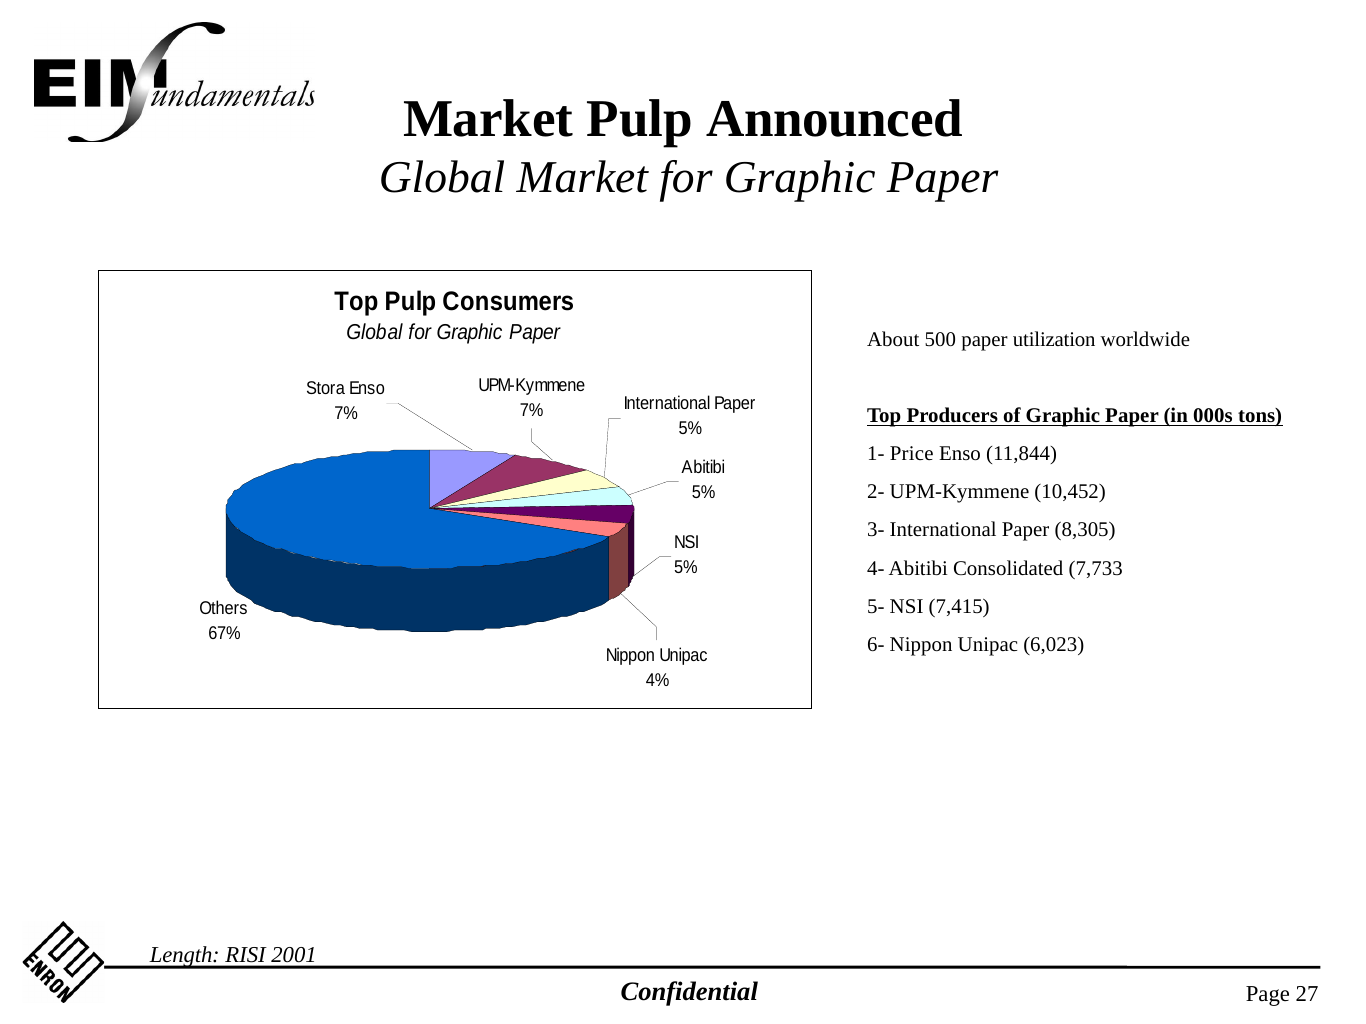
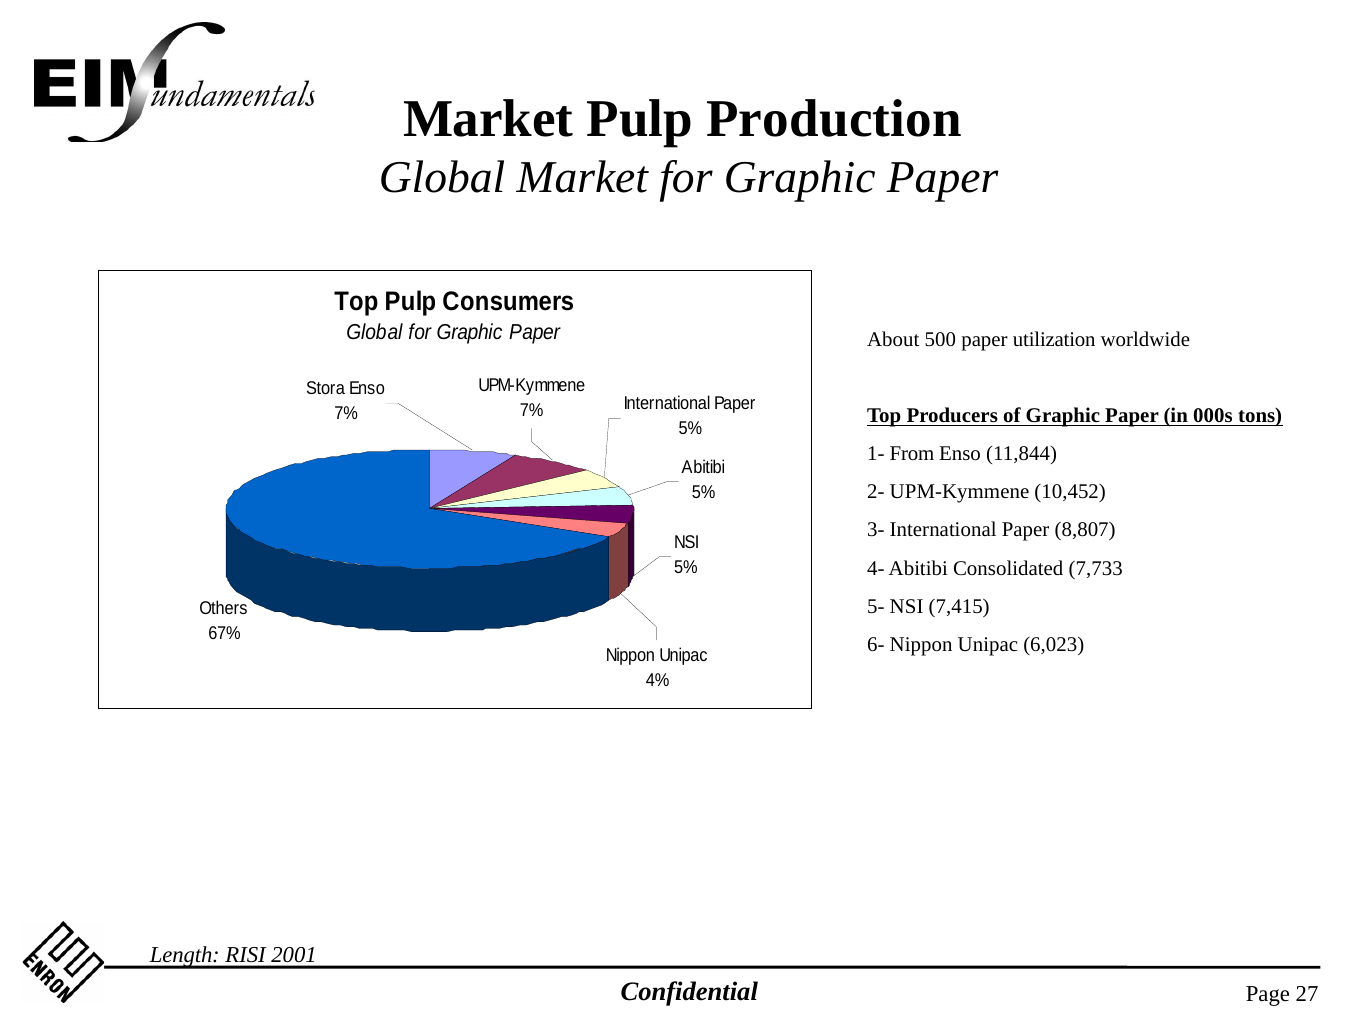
Announced: Announced -> Production
Price: Price -> From
8,305: 8,305 -> 8,807
